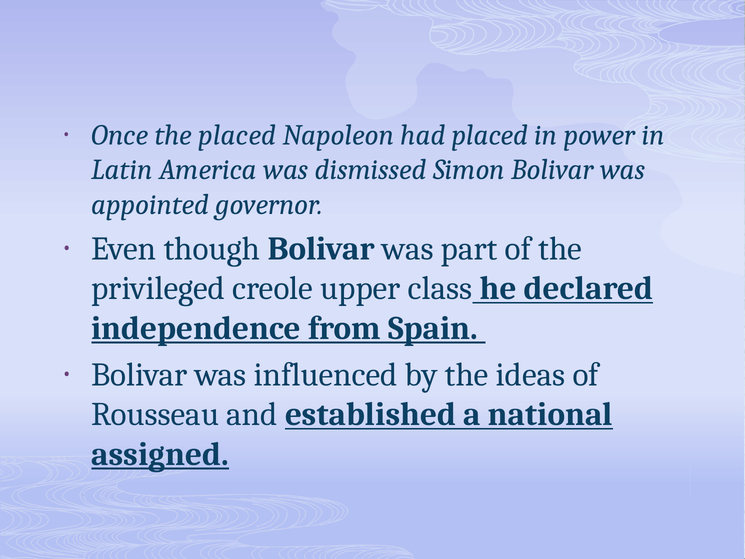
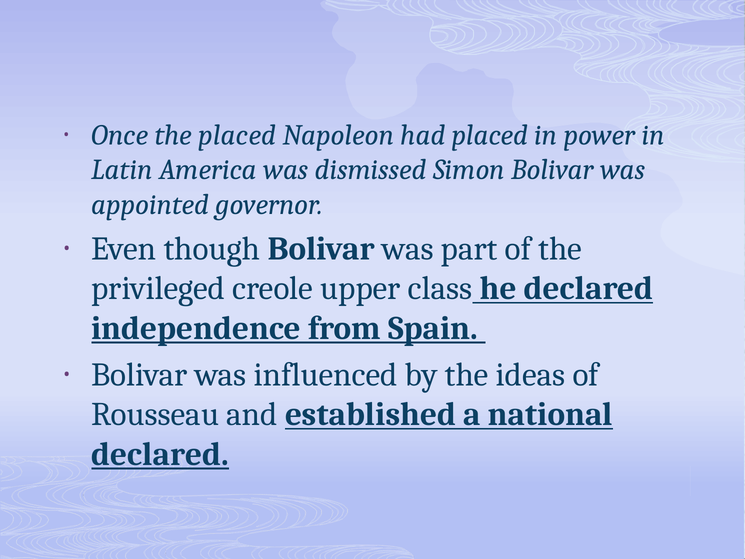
assigned at (160, 454): assigned -> declared
